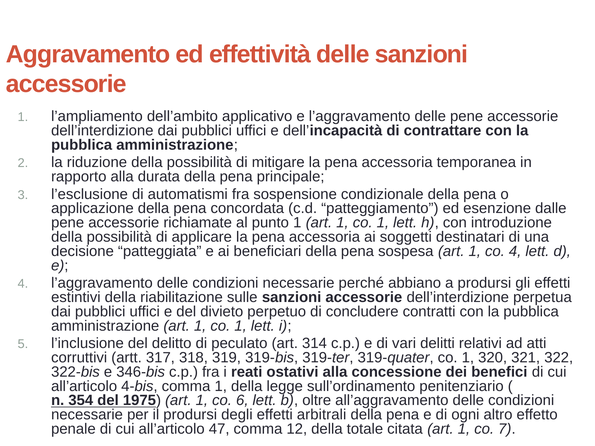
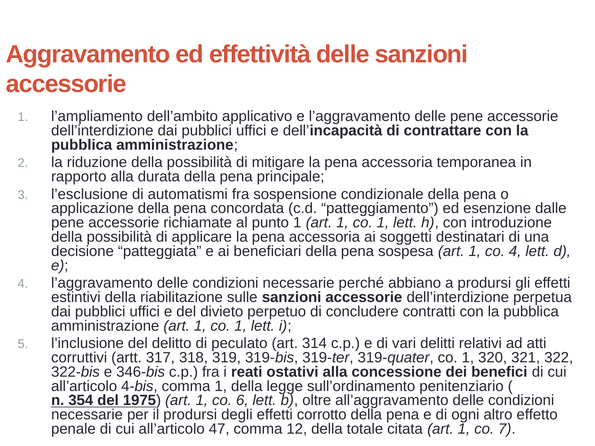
arbitrali: arbitrali -> corrotto
